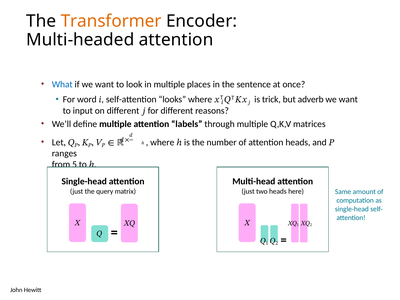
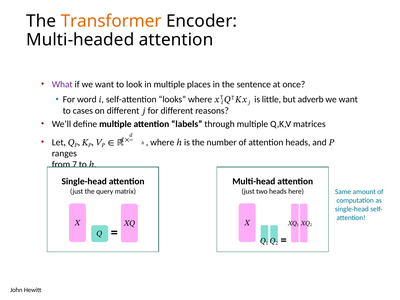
What colour: blue -> purple
trick: trick -> little
input: input -> cases
5: 5 -> 7
